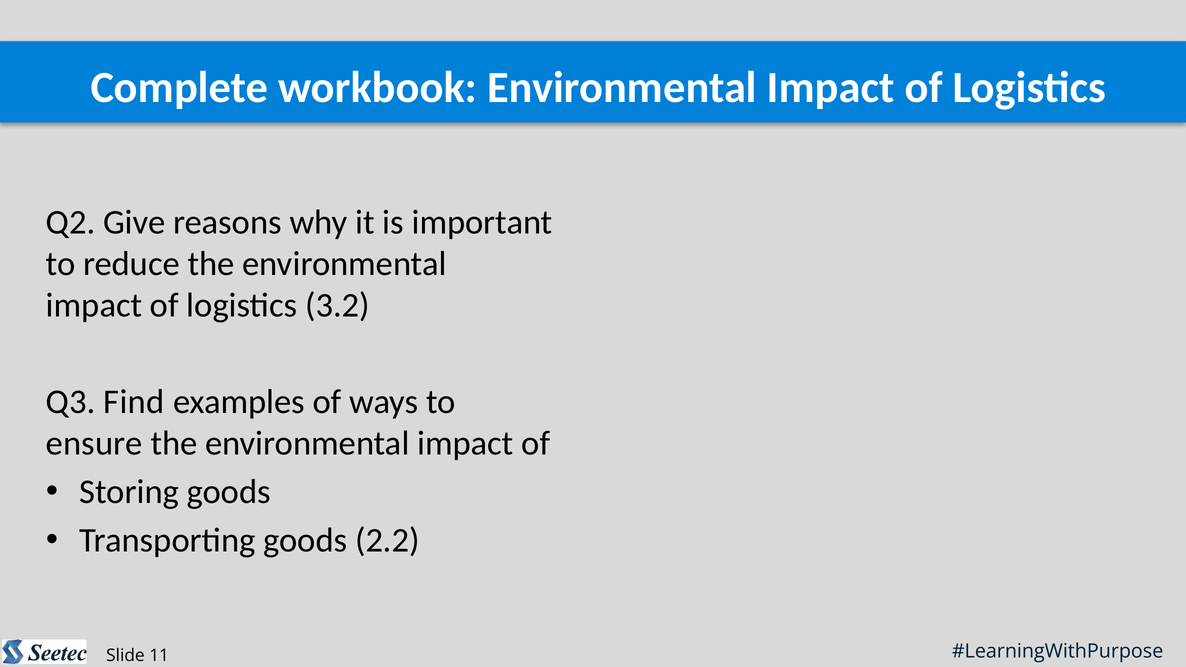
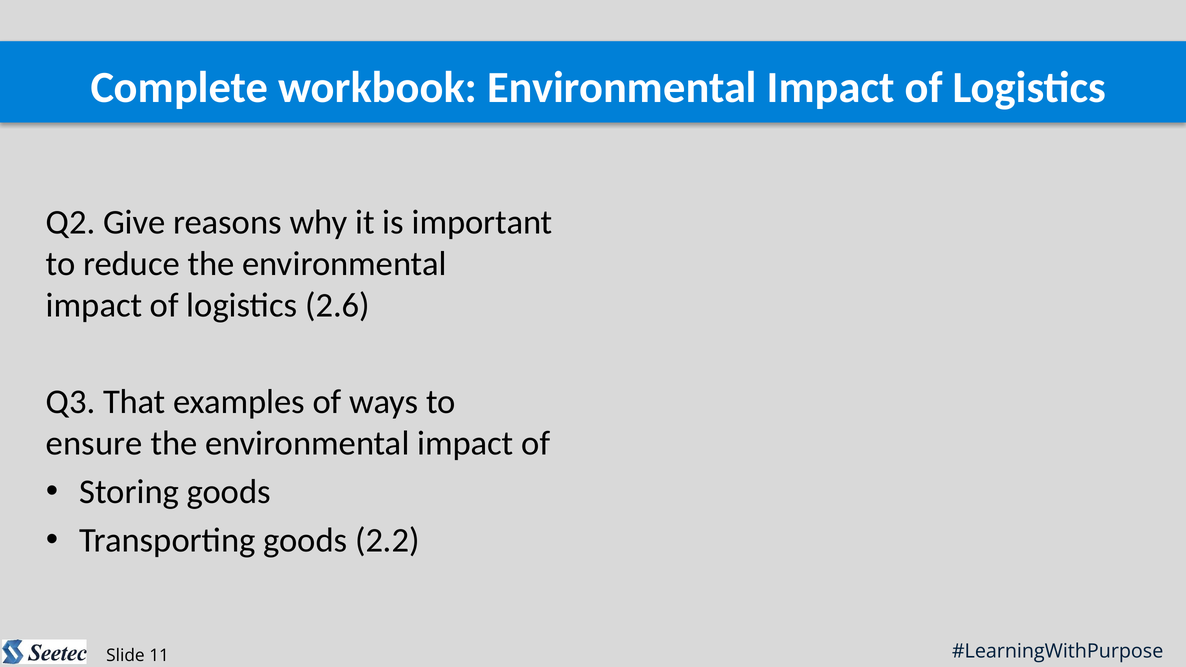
3.2: 3.2 -> 2.6
Find: Find -> That
